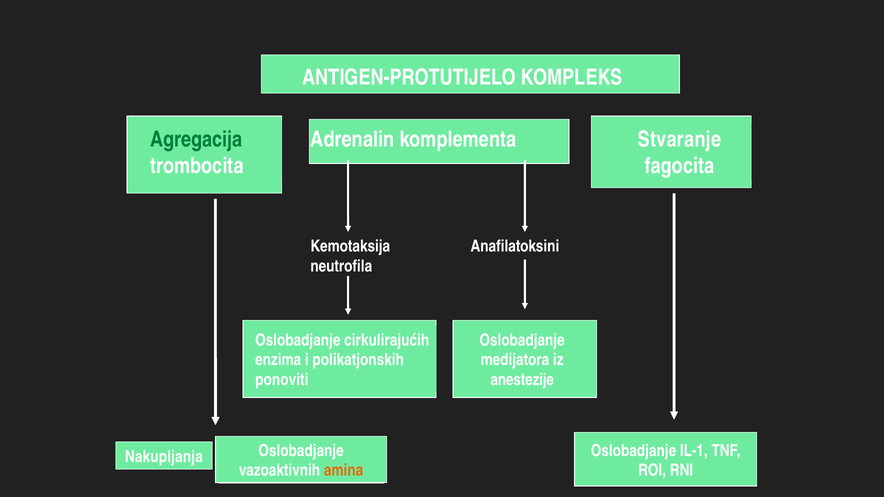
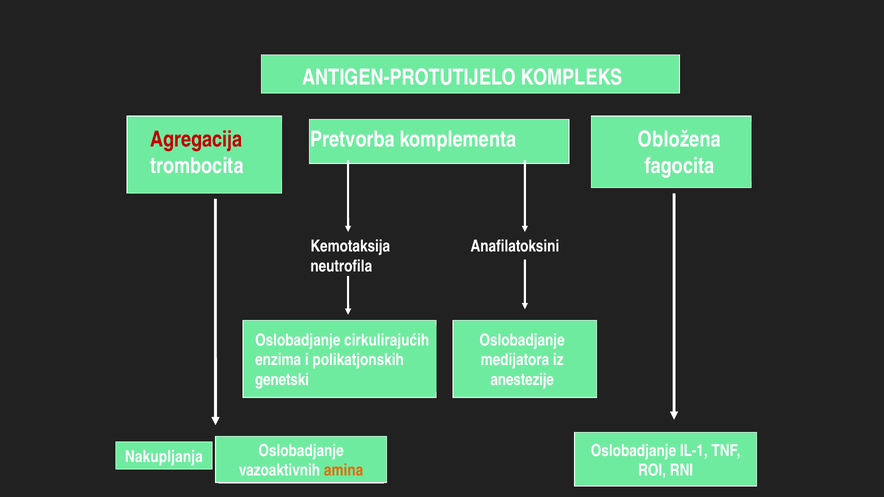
Agregacija colour: green -> red
Adrenalin: Adrenalin -> Pretvorba
Stvaranje: Stvaranje -> Obložena
ponoviti: ponoviti -> genetski
